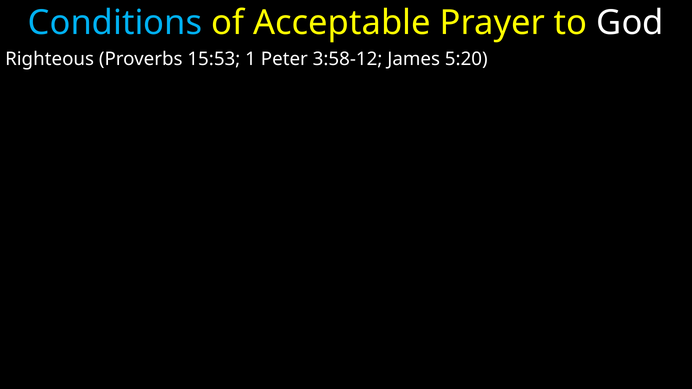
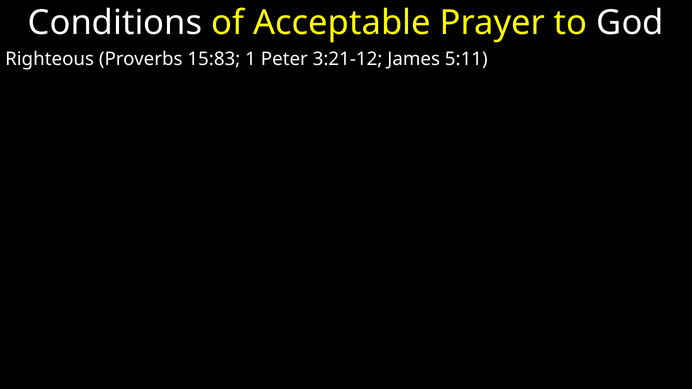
Conditions colour: light blue -> white
15:53: 15:53 -> 15:83
3:58-12: 3:58-12 -> 3:21-12
5:20: 5:20 -> 5:11
